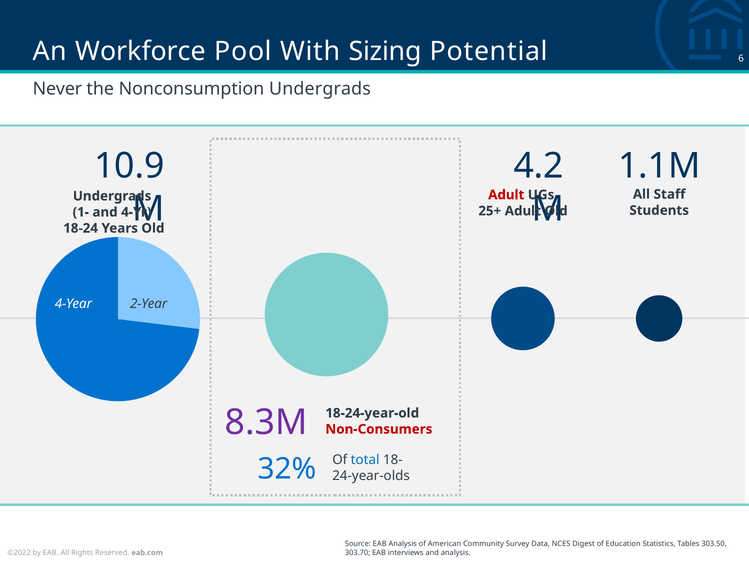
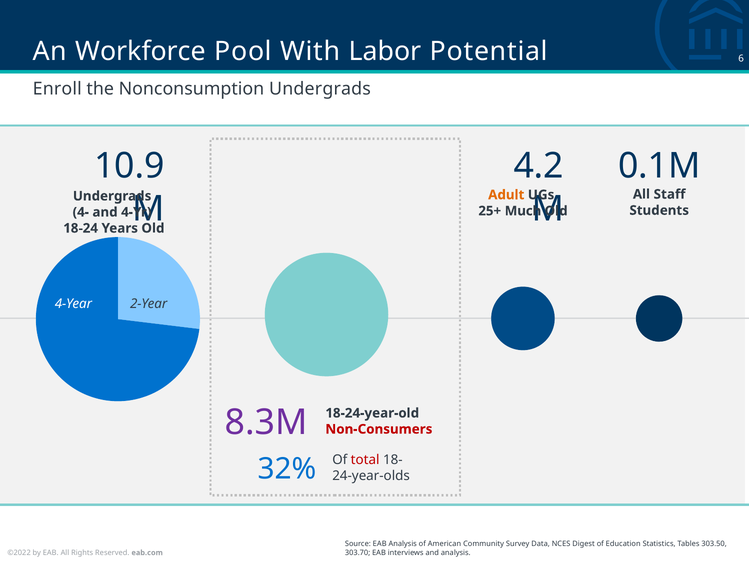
Sizing: Sizing -> Labor
Never: Never -> Enroll
1.1M: 1.1M -> 0.1M
Adult at (506, 195) colour: red -> orange
25+ Adult: Adult -> Much
1-: 1- -> 4-
total colour: blue -> red
